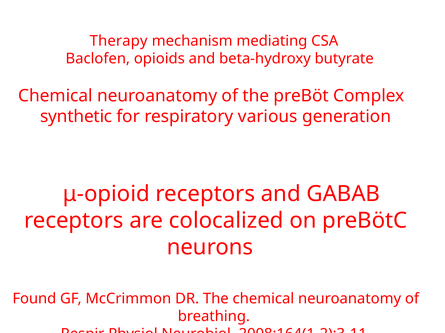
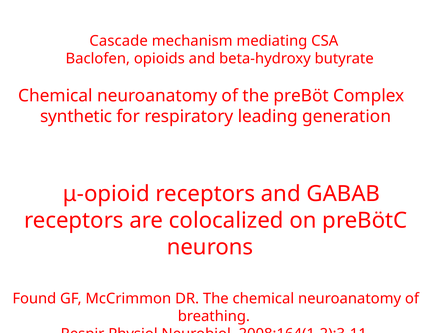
Therapy: Therapy -> Cascade
various: various -> leading
